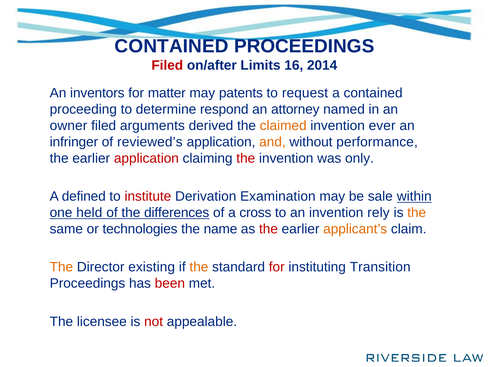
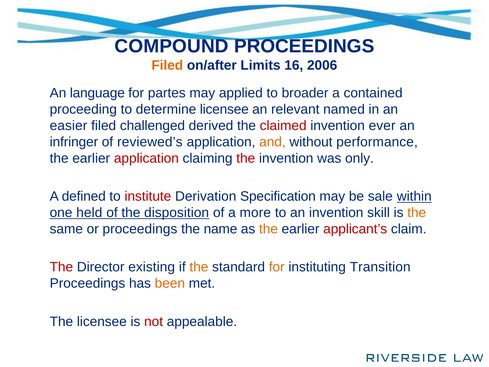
CONTAINED at (172, 46): CONTAINED -> COMPOUND
Filed at (167, 65) colour: red -> orange
2014: 2014 -> 2006
inventors: inventors -> language
matter: matter -> partes
patents: patents -> applied
request: request -> broader
determine respond: respond -> licensee
attorney: attorney -> relevant
owner: owner -> easier
arguments: arguments -> challenged
claimed colour: orange -> red
Examination: Examination -> Specification
differences: differences -> disposition
cross: cross -> more
rely: rely -> skill
or technologies: technologies -> proceedings
the at (268, 229) colour: red -> orange
applicant’s colour: orange -> red
The at (61, 267) colour: orange -> red
for at (277, 267) colour: red -> orange
been colour: red -> orange
